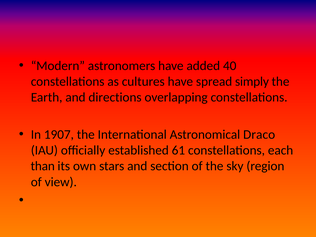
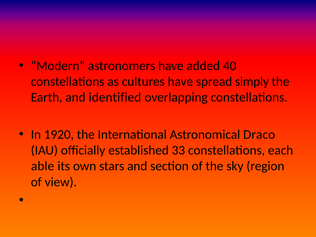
directions: directions -> identified
1907: 1907 -> 1920
61: 61 -> 33
than: than -> able
